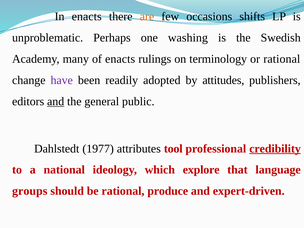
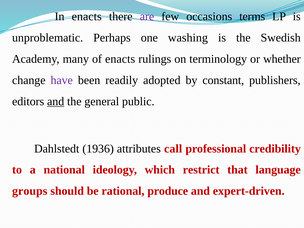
are colour: orange -> purple
shifts: shifts -> terms
or rational: rational -> whether
attitudes: attitudes -> constant
1977: 1977 -> 1936
tool: tool -> call
credibility underline: present -> none
explore: explore -> restrict
